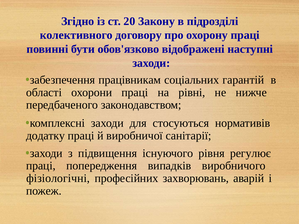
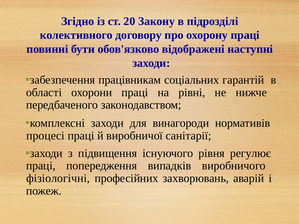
стосуються: стосуються -> винагороди
додатку: додатку -> процесі
